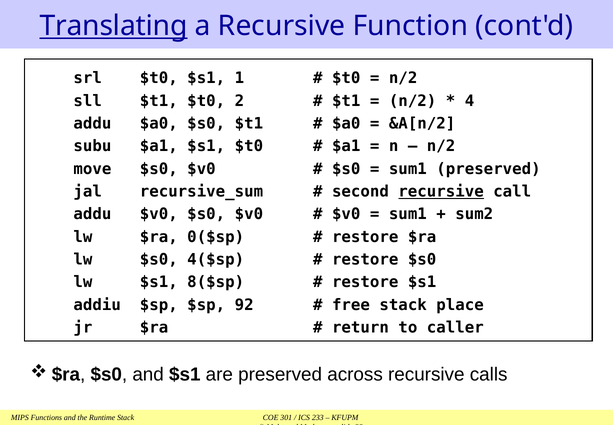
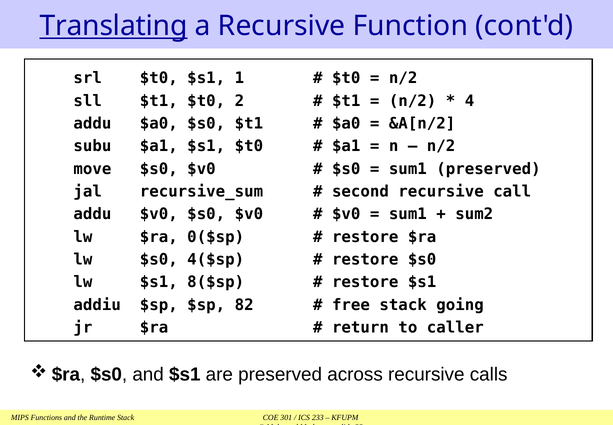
recursive at (441, 191) underline: present -> none
92: 92 -> 82
place: place -> going
